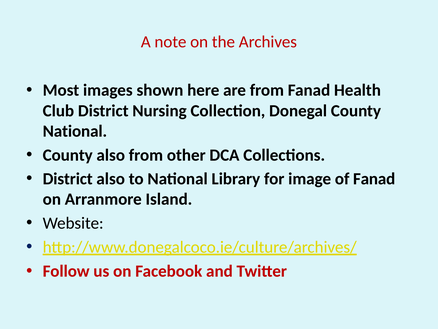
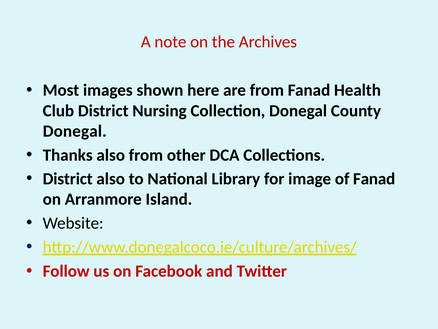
National at (75, 131): National -> Donegal
County at (68, 155): County -> Thanks
